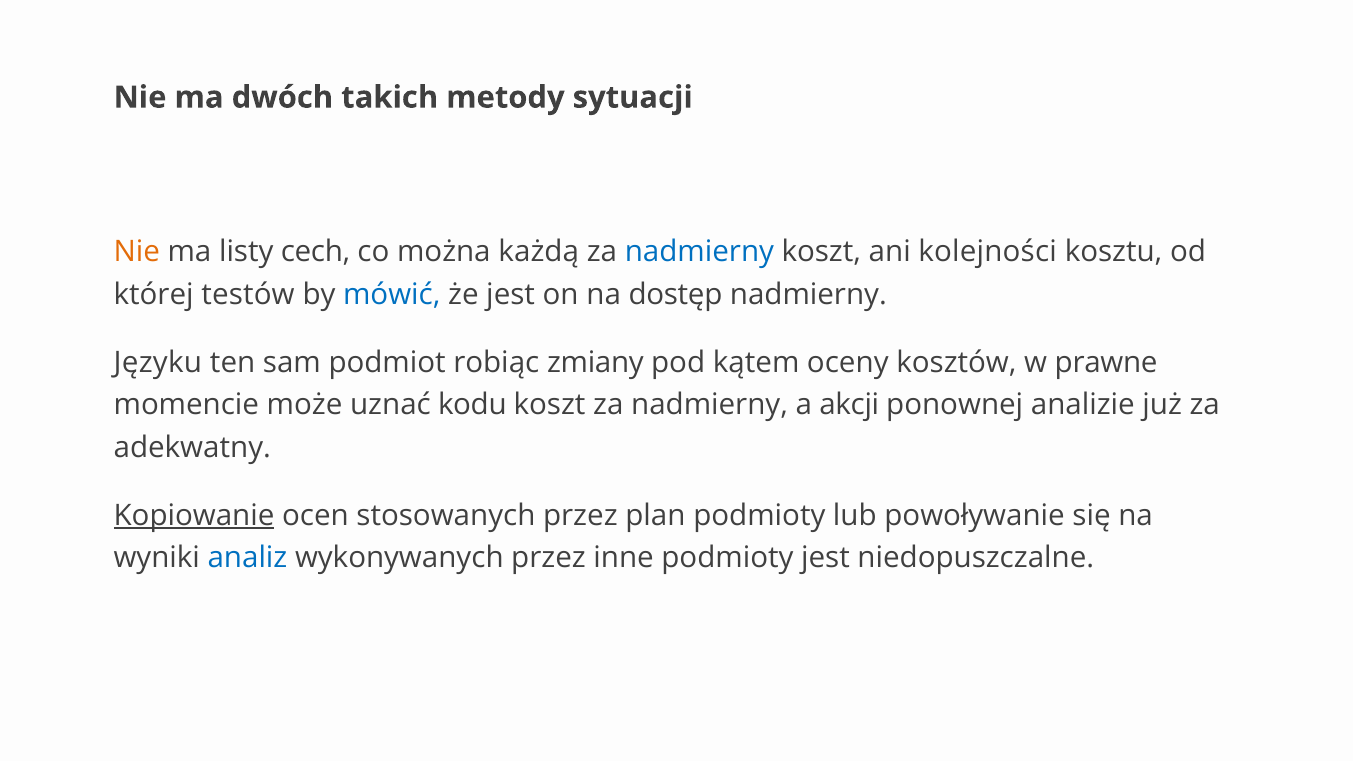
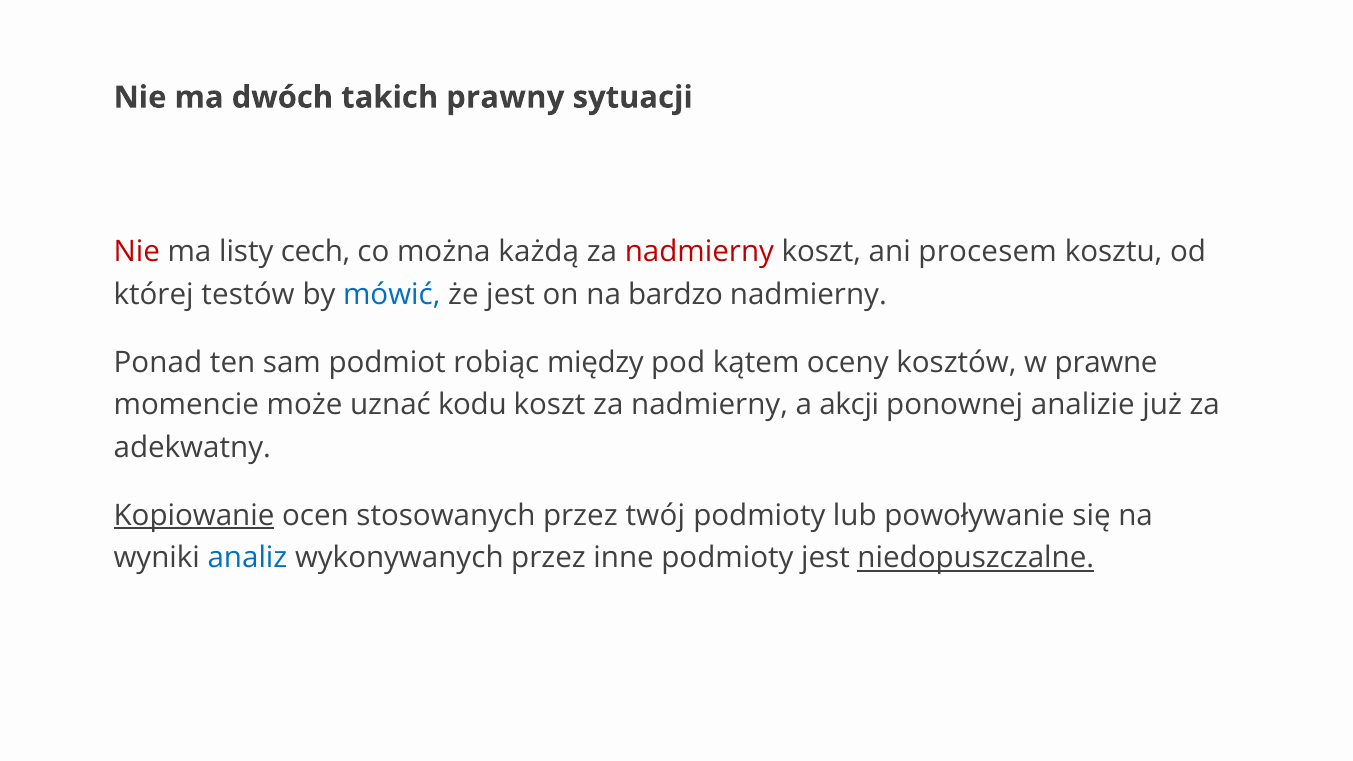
metody: metody -> prawny
Nie at (137, 252) colour: orange -> red
nadmierny at (699, 252) colour: blue -> red
kolejności: kolejności -> procesem
dostęp: dostęp -> bardzo
Języku: Języku -> Ponad
zmiany: zmiany -> między
plan: plan -> twój
niedopuszczalne underline: none -> present
